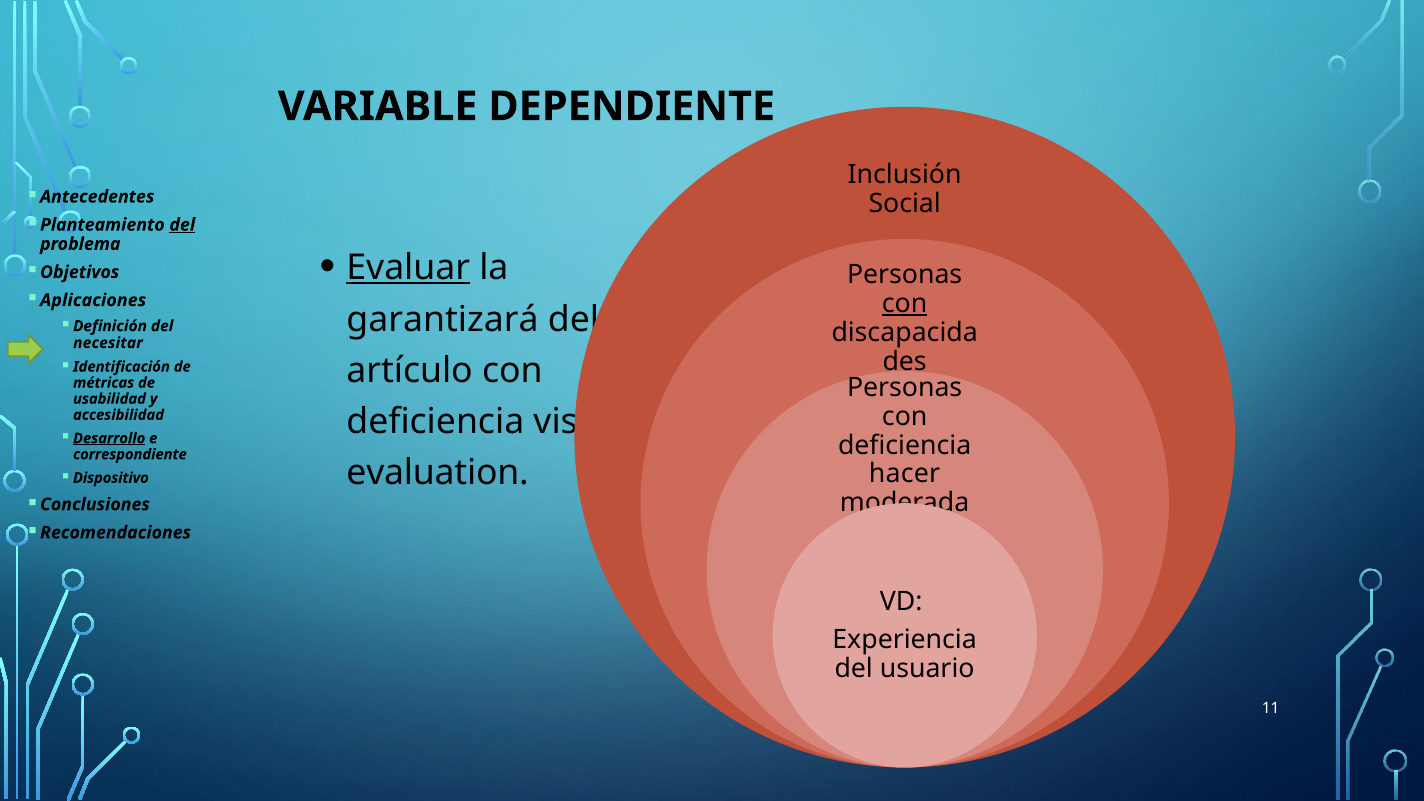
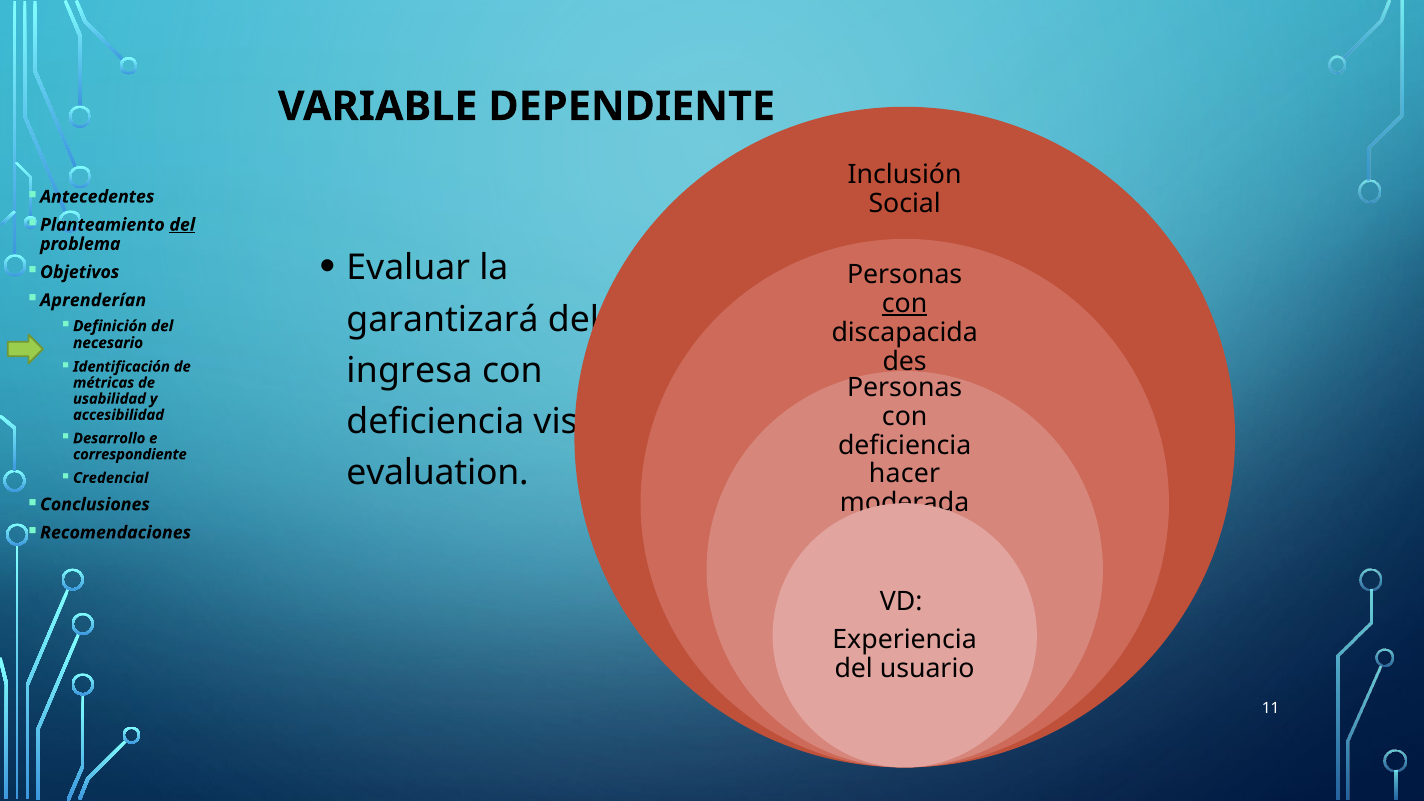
Evaluar underline: present -> none
Aplicaciones: Aplicaciones -> Aprenderían
necesitar: necesitar -> necesario
artículo: artículo -> ingresa
Desarrollo underline: present -> none
Dispositivo: Dispositivo -> Credencial
